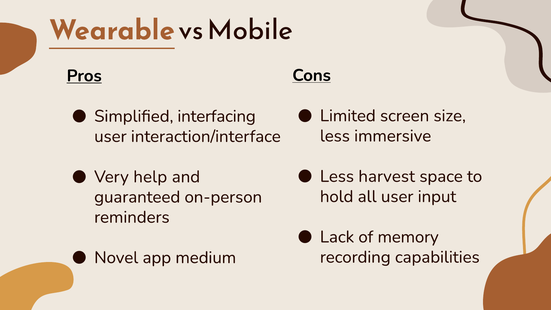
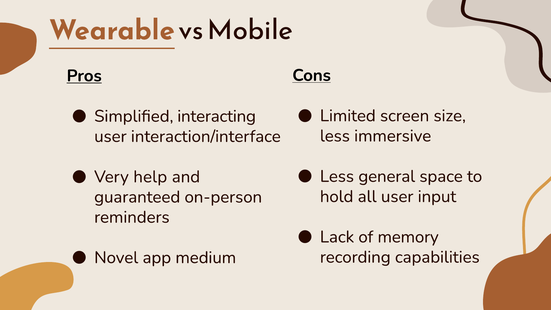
interfacing: interfacing -> interacting
harvest: harvest -> general
